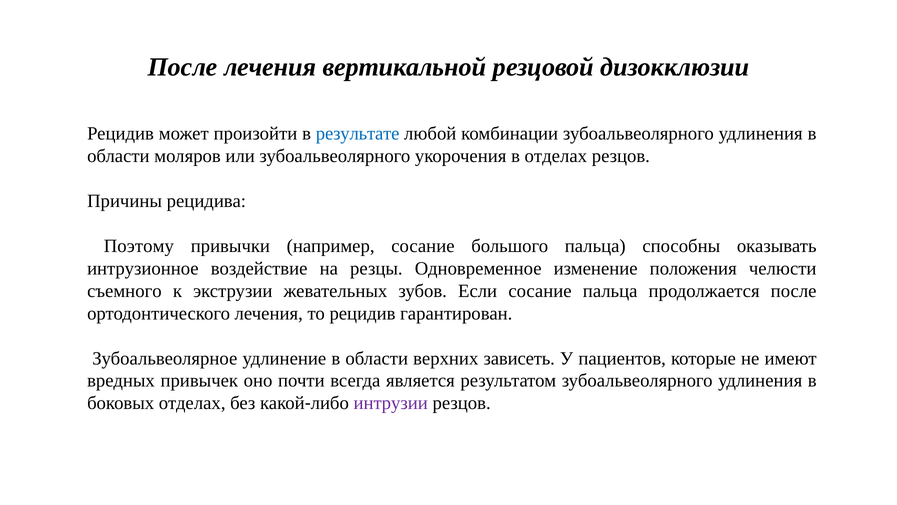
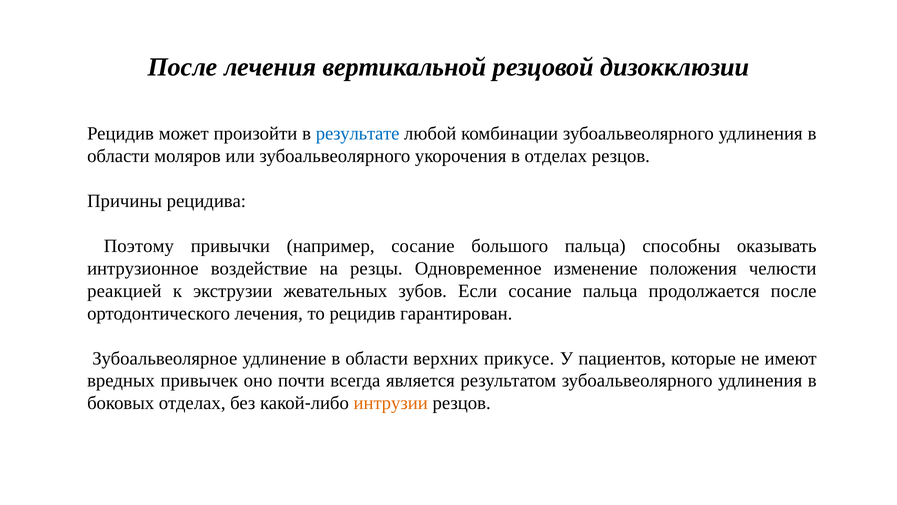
съемного: съемного -> реакцией
зависеть: зависеть -> прикусе
интрузии colour: purple -> orange
